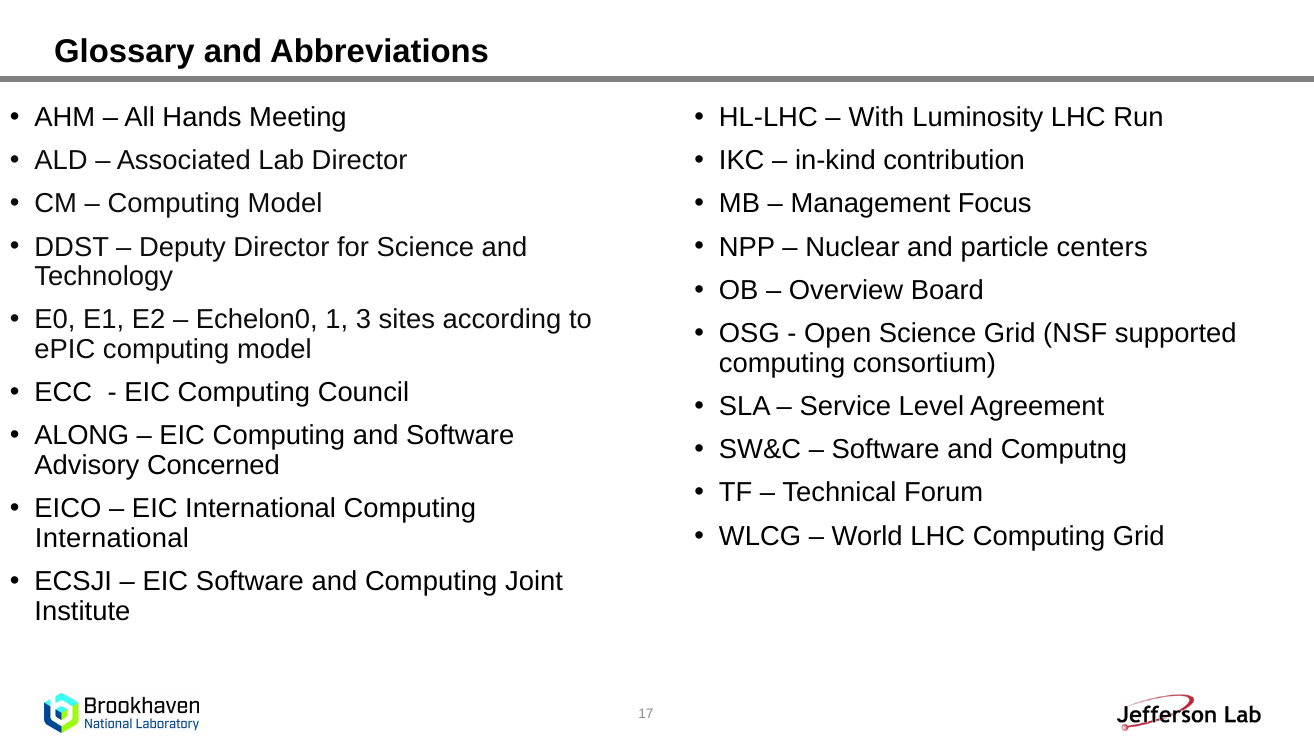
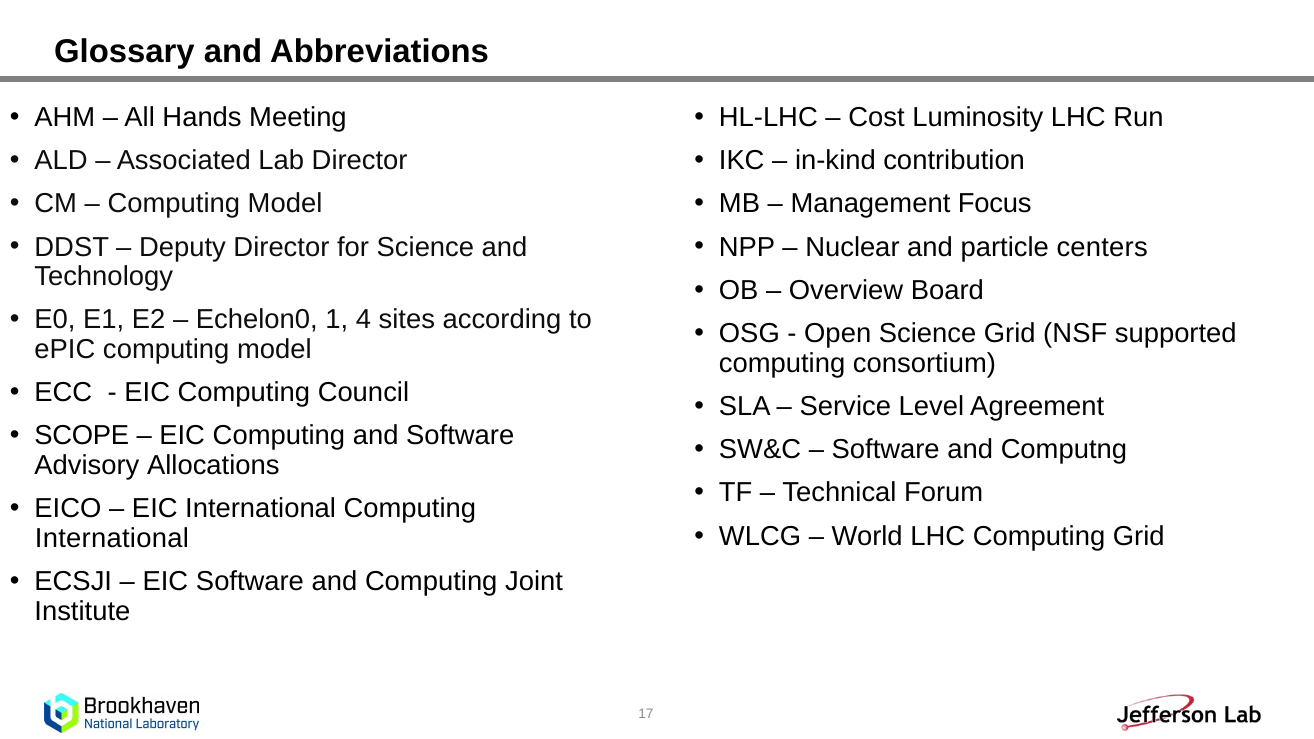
With: With -> Cost
3: 3 -> 4
ALONG: ALONG -> SCOPE
Concerned: Concerned -> Allocations
